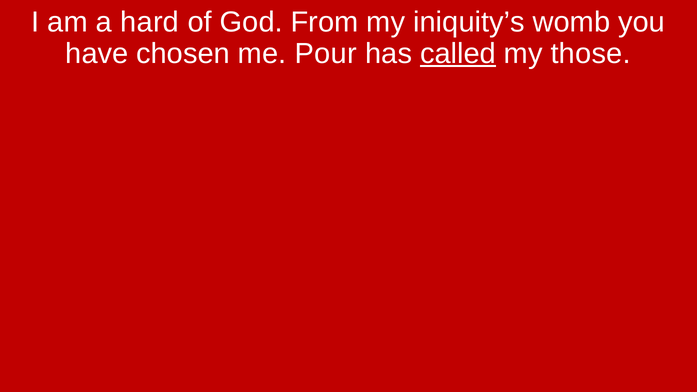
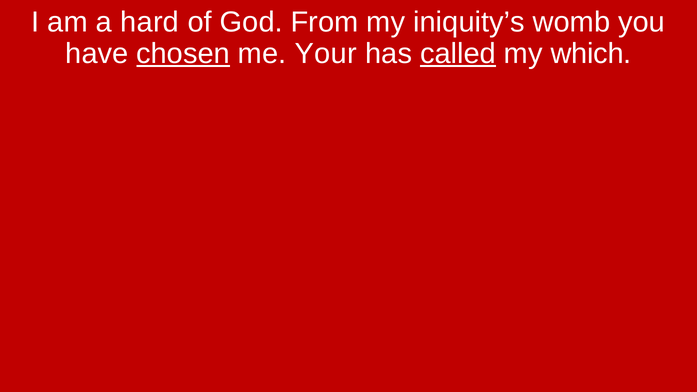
chosen underline: none -> present
Pour: Pour -> Your
those: those -> which
